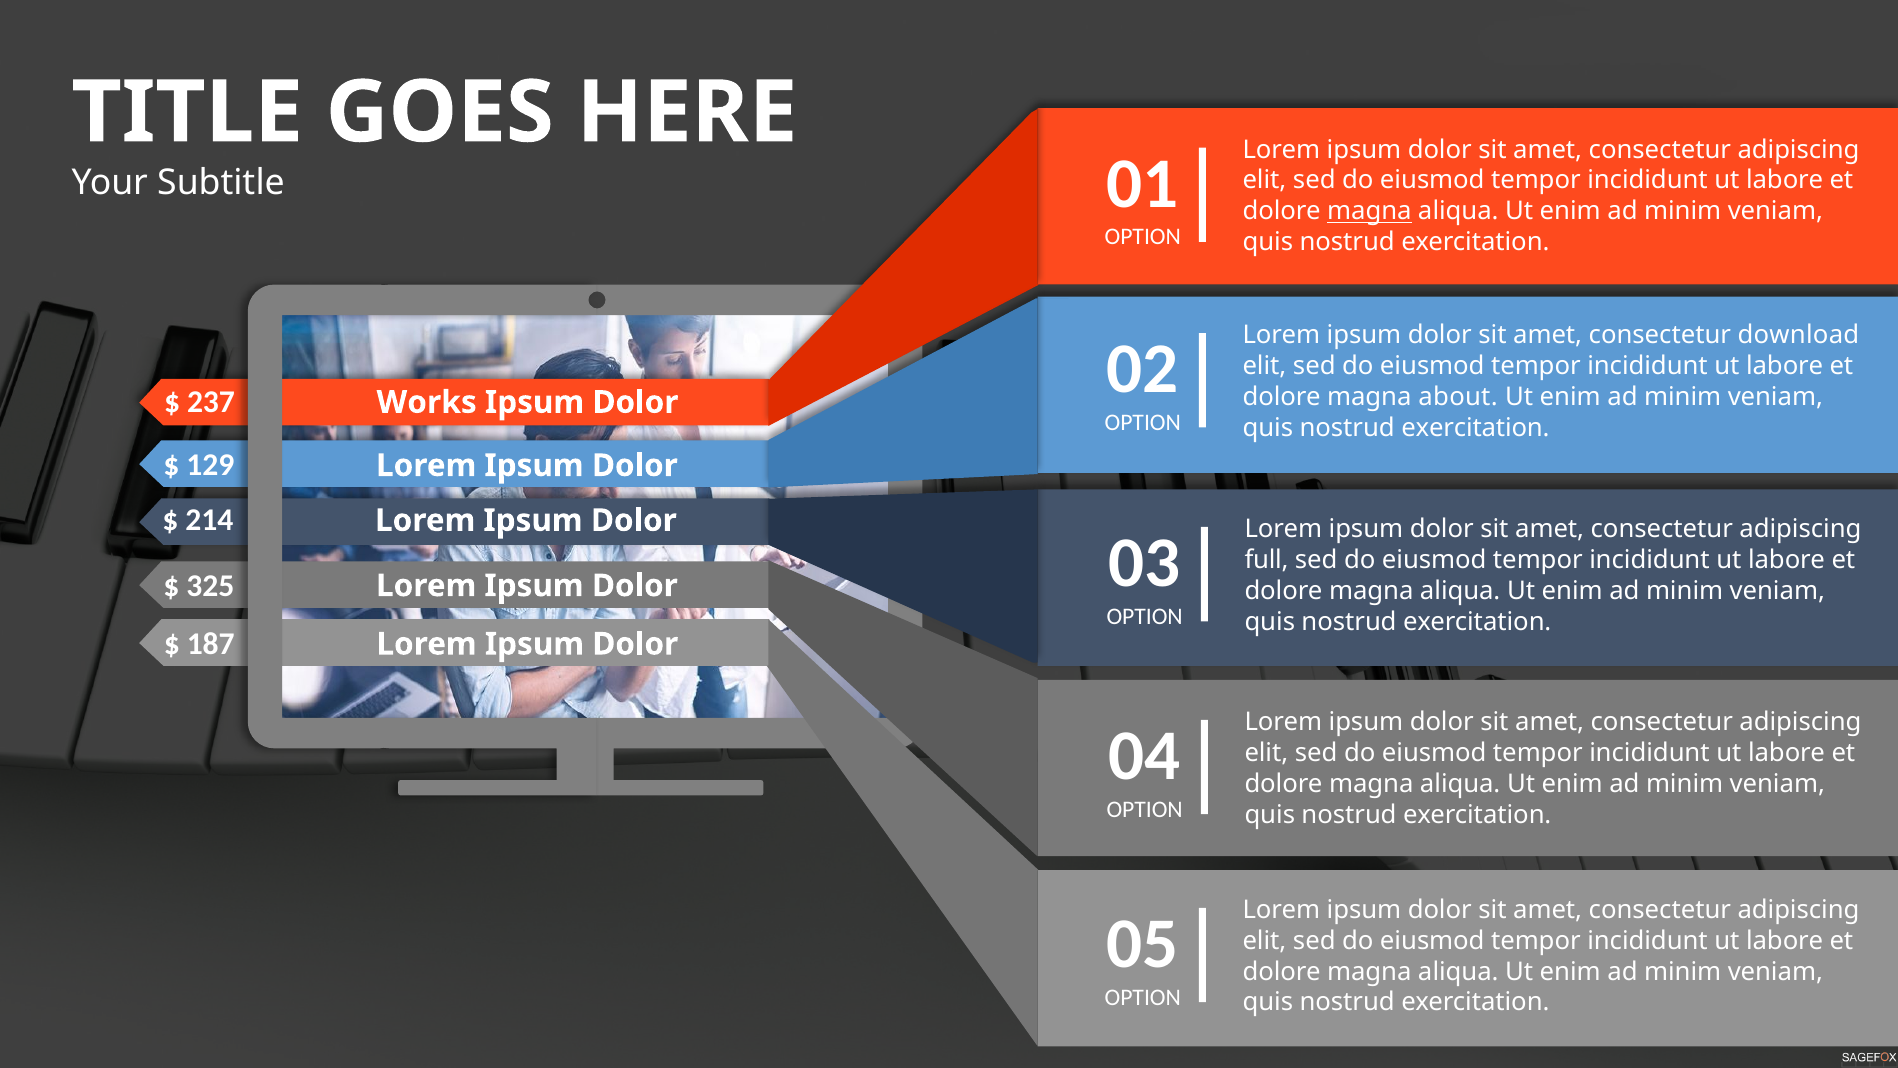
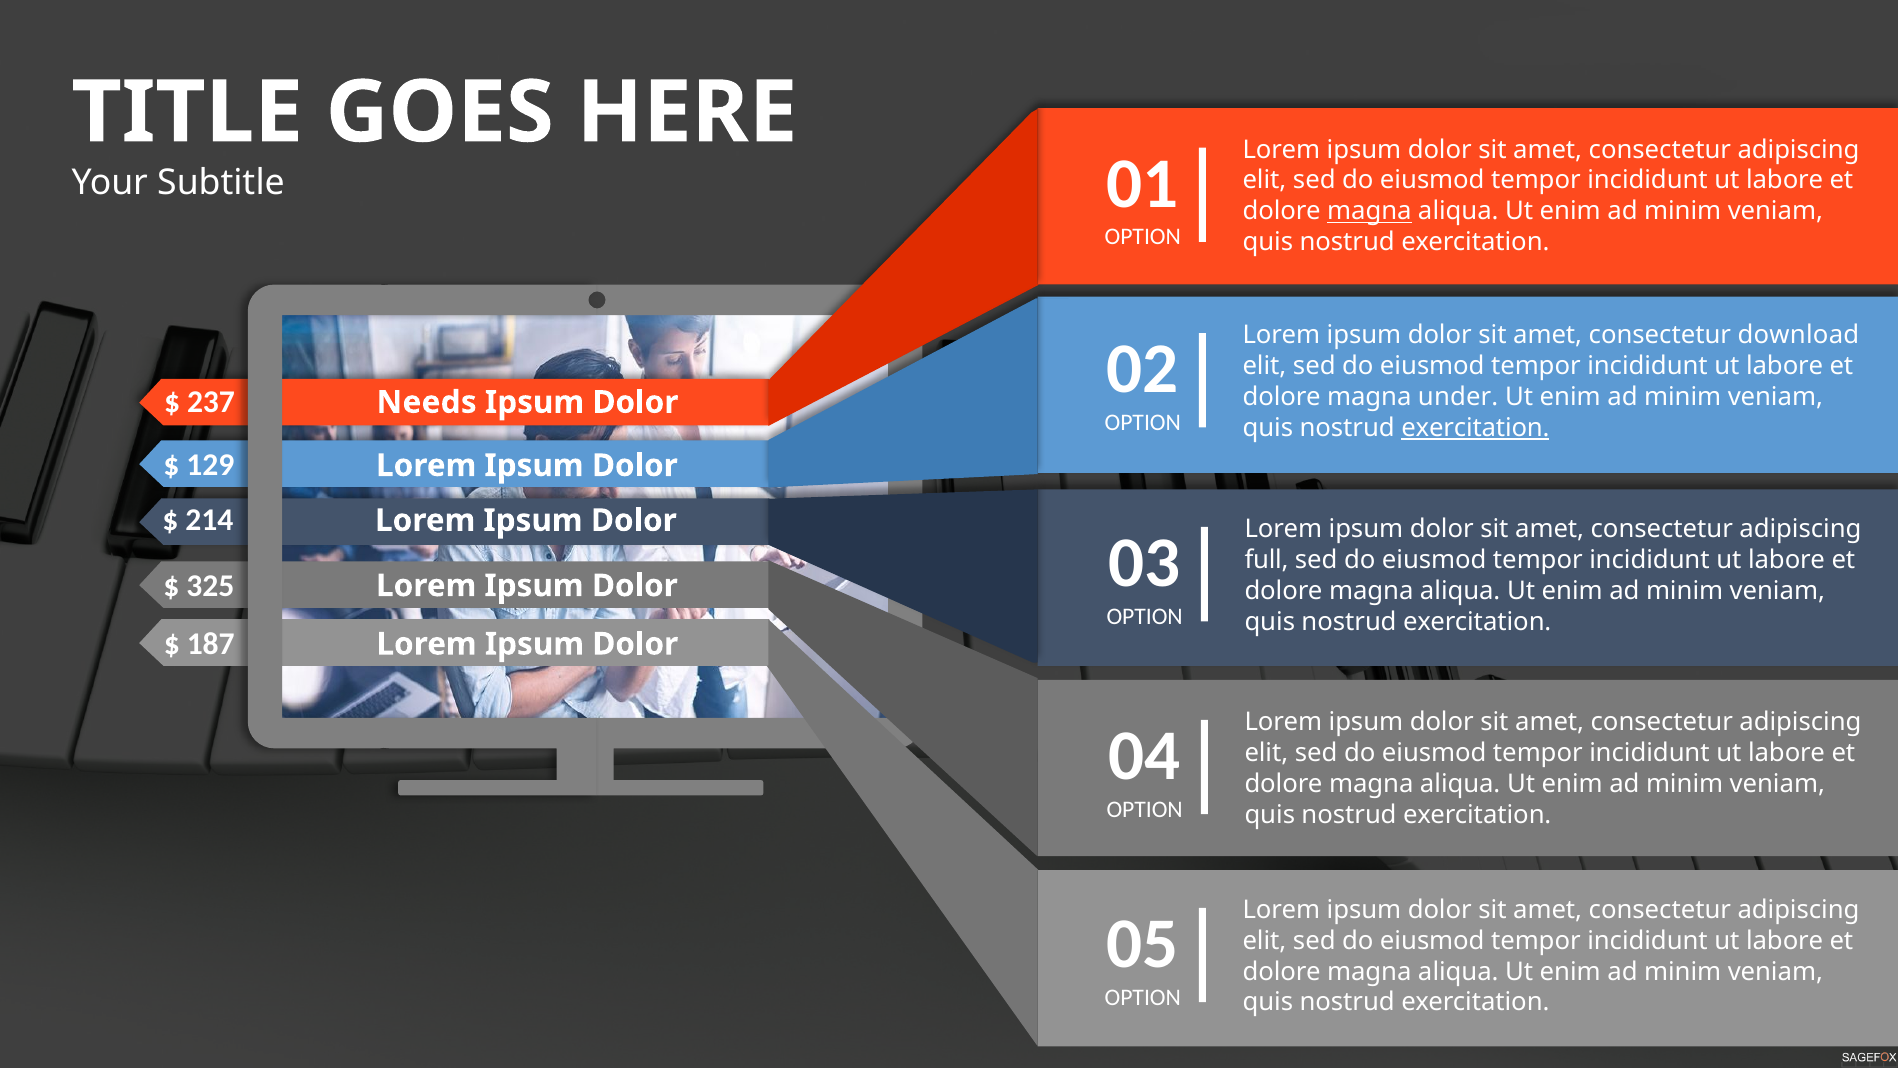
about: about -> under
Works: Works -> Needs
exercitation at (1475, 428) underline: none -> present
